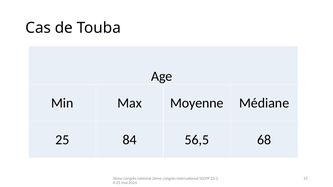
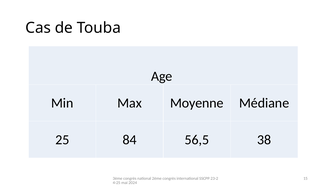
68: 68 -> 38
